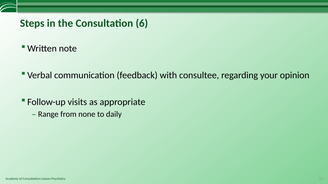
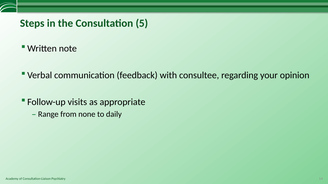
6: 6 -> 5
